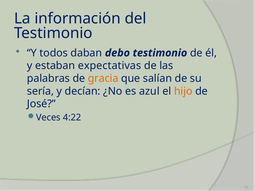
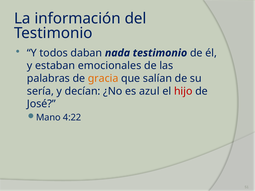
debo: debo -> nada
expectativas: expectativas -> emocionales
hijo colour: orange -> red
Veces: Veces -> Mano
